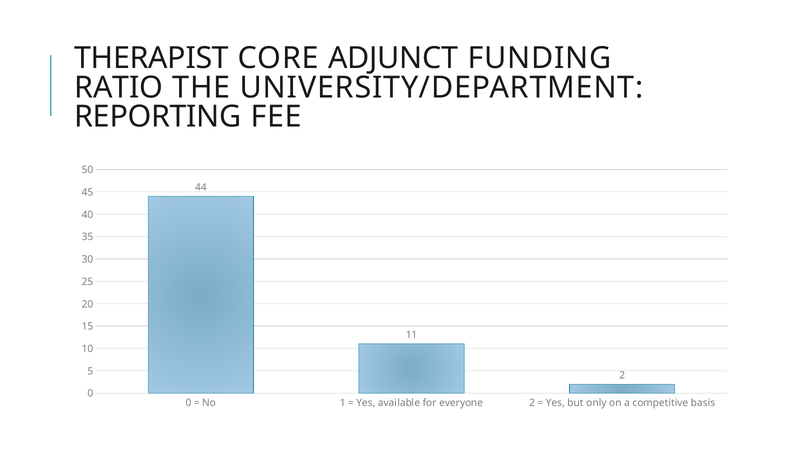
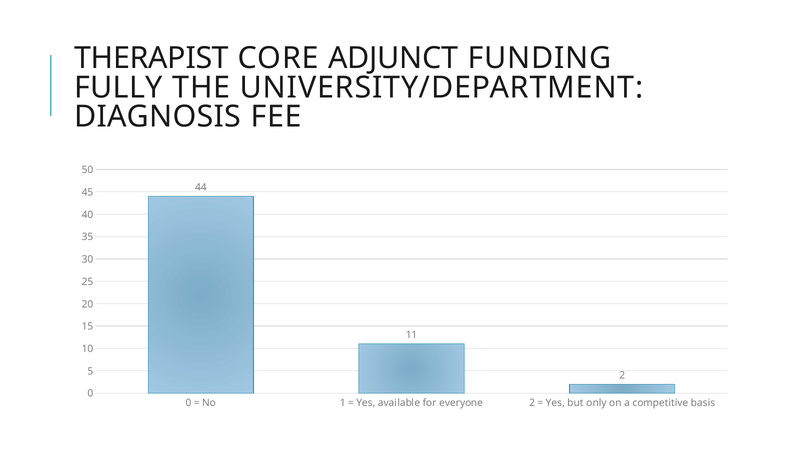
RATIO: RATIO -> FULLY
REPORTING: REPORTING -> DIAGNOSIS
